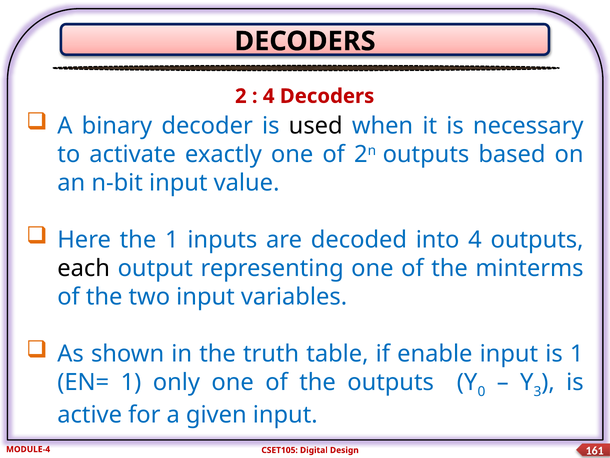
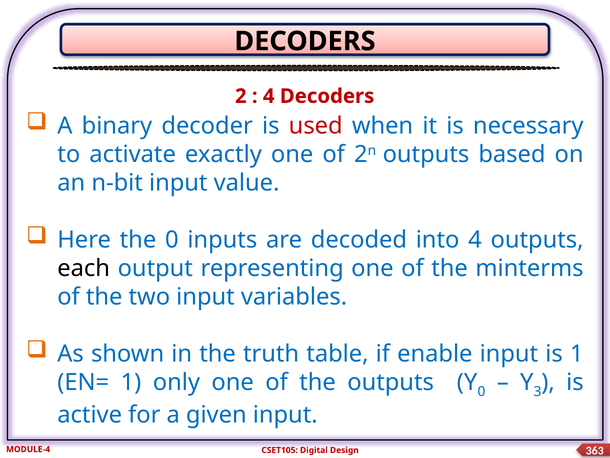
used colour: black -> red
the 1: 1 -> 0
161: 161 -> 363
